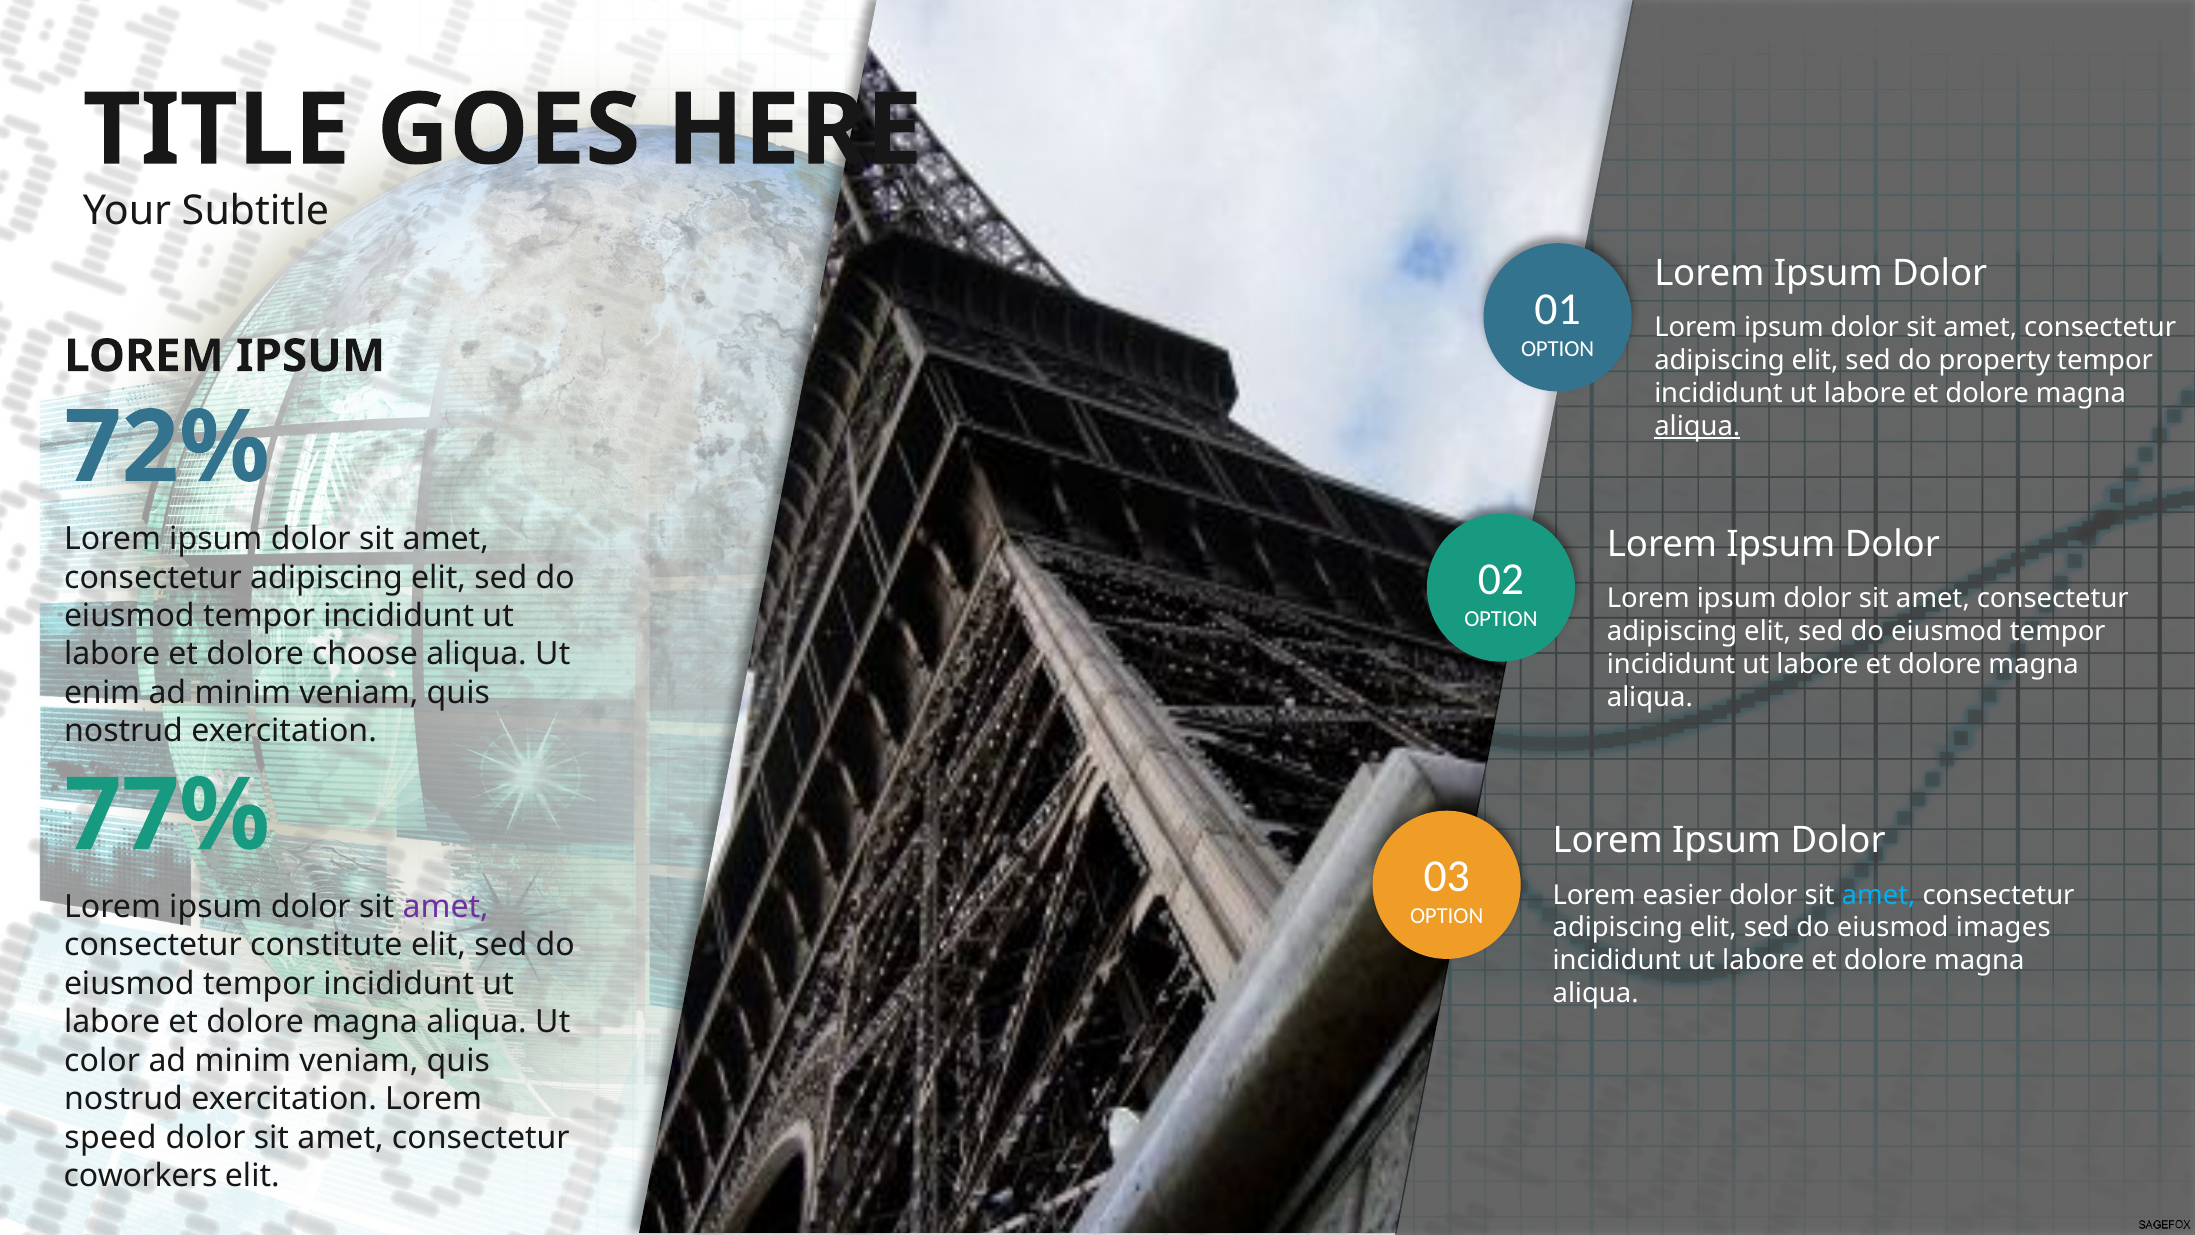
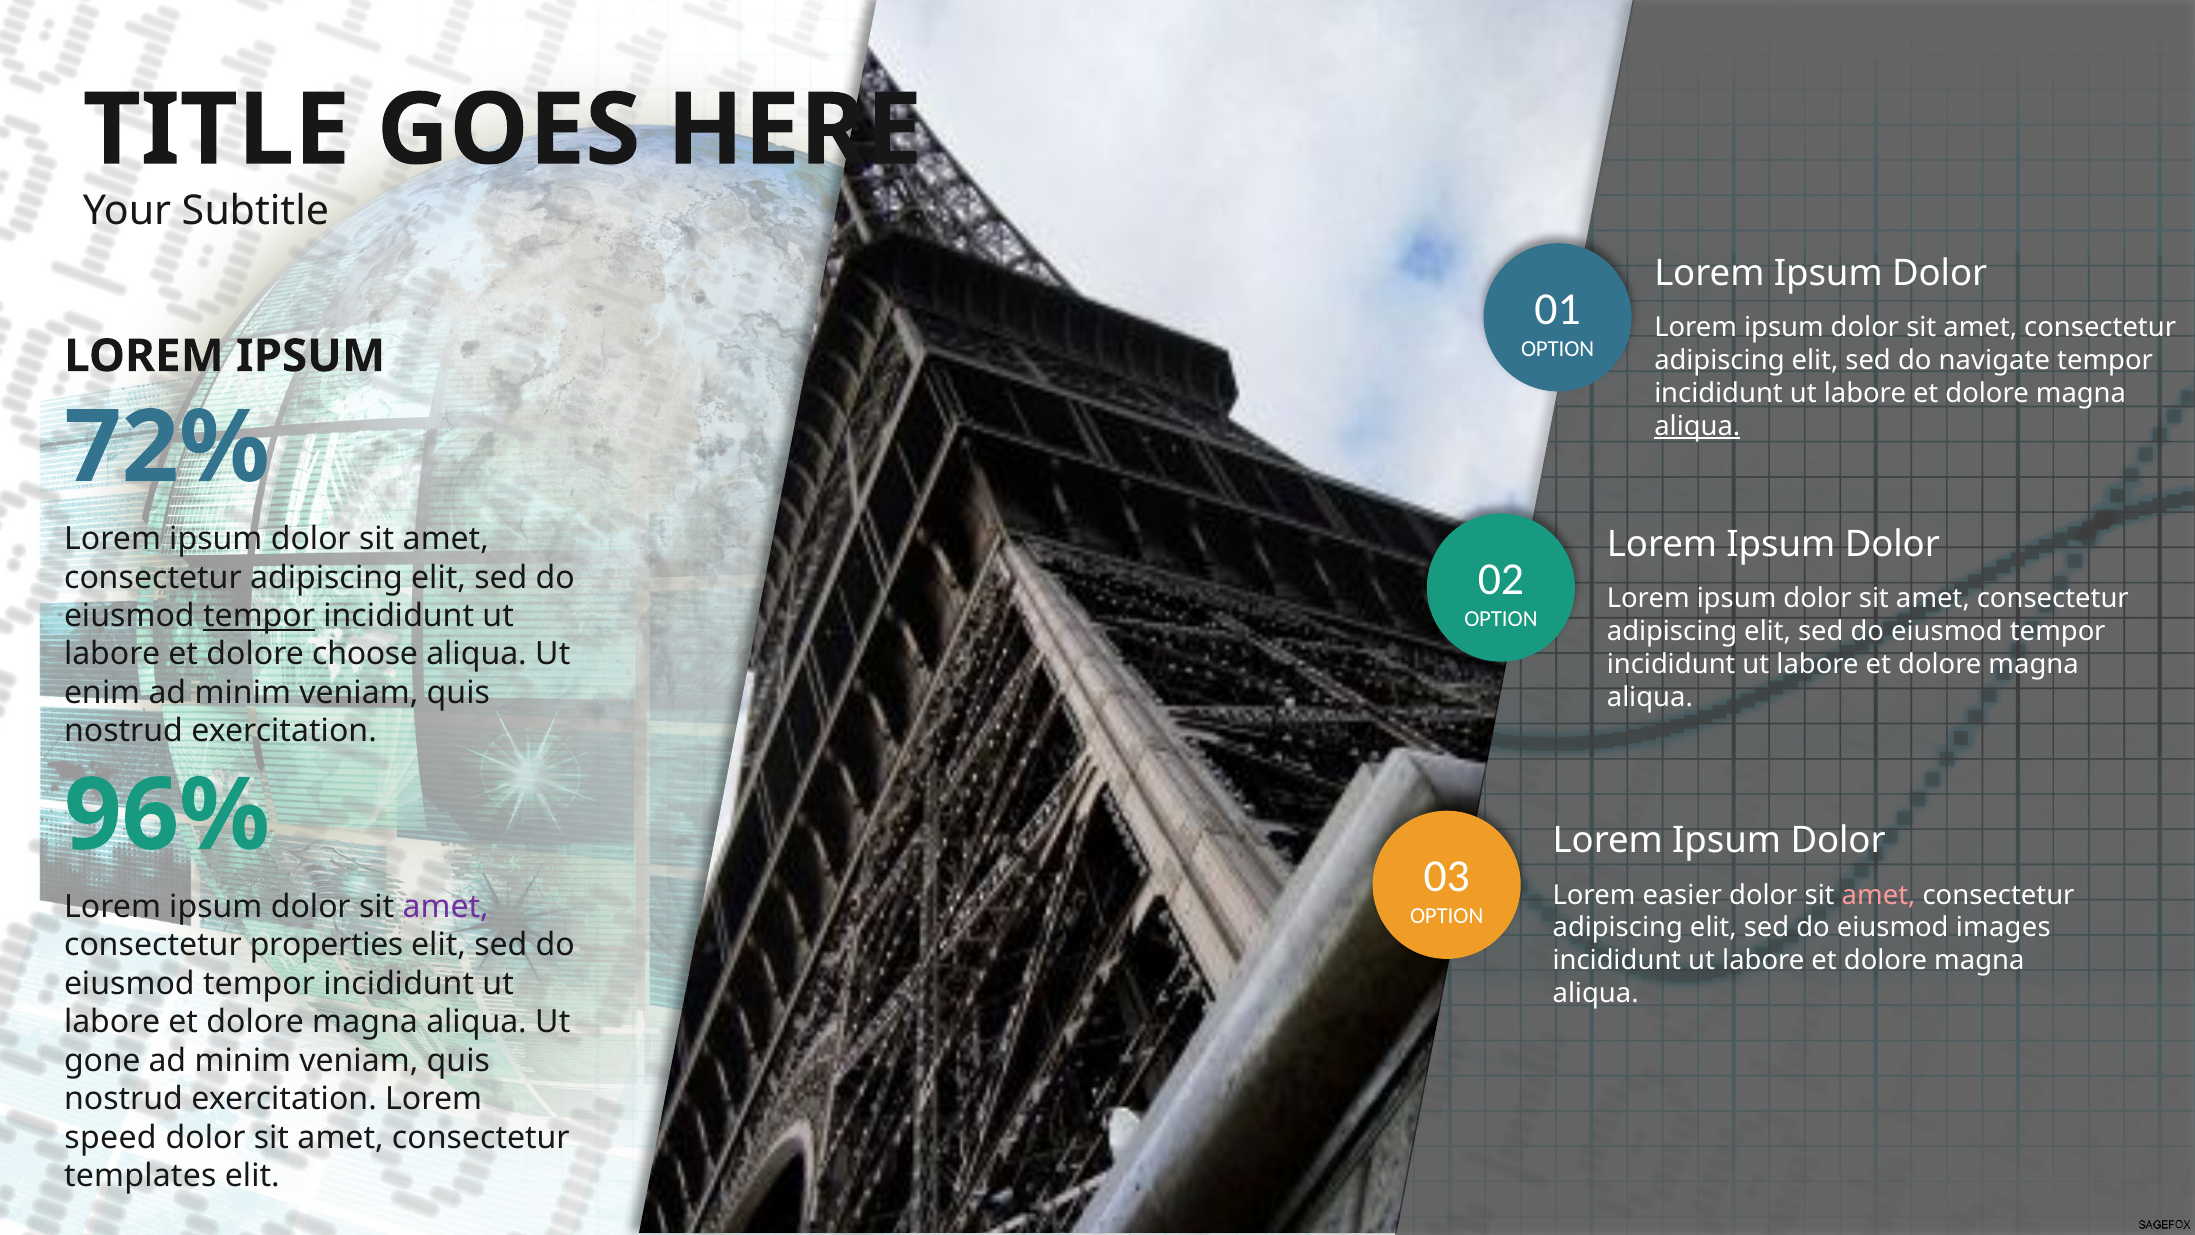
property: property -> navigate
tempor at (259, 616) underline: none -> present
77%: 77% -> 96%
amet at (1879, 895) colour: light blue -> pink
constitute: constitute -> properties
color: color -> gone
coworkers: coworkers -> templates
